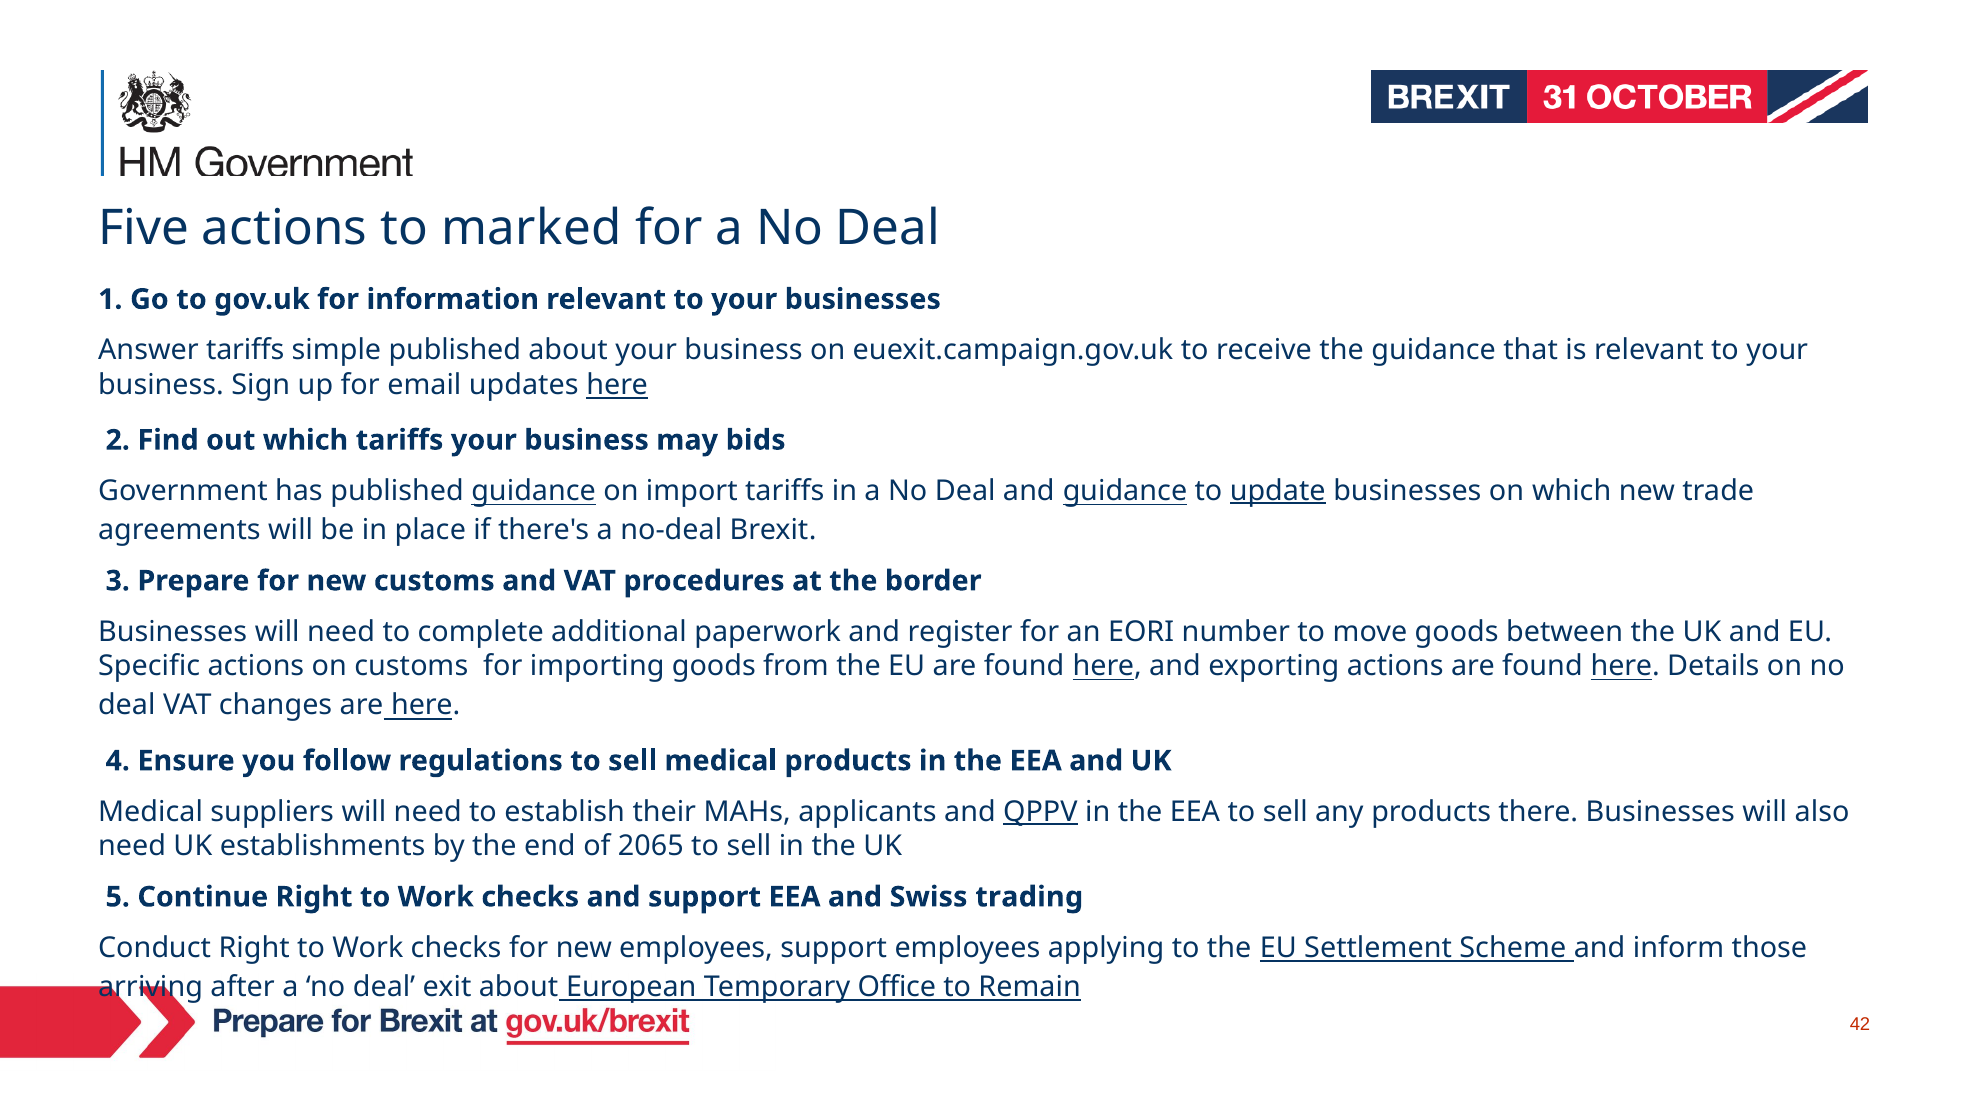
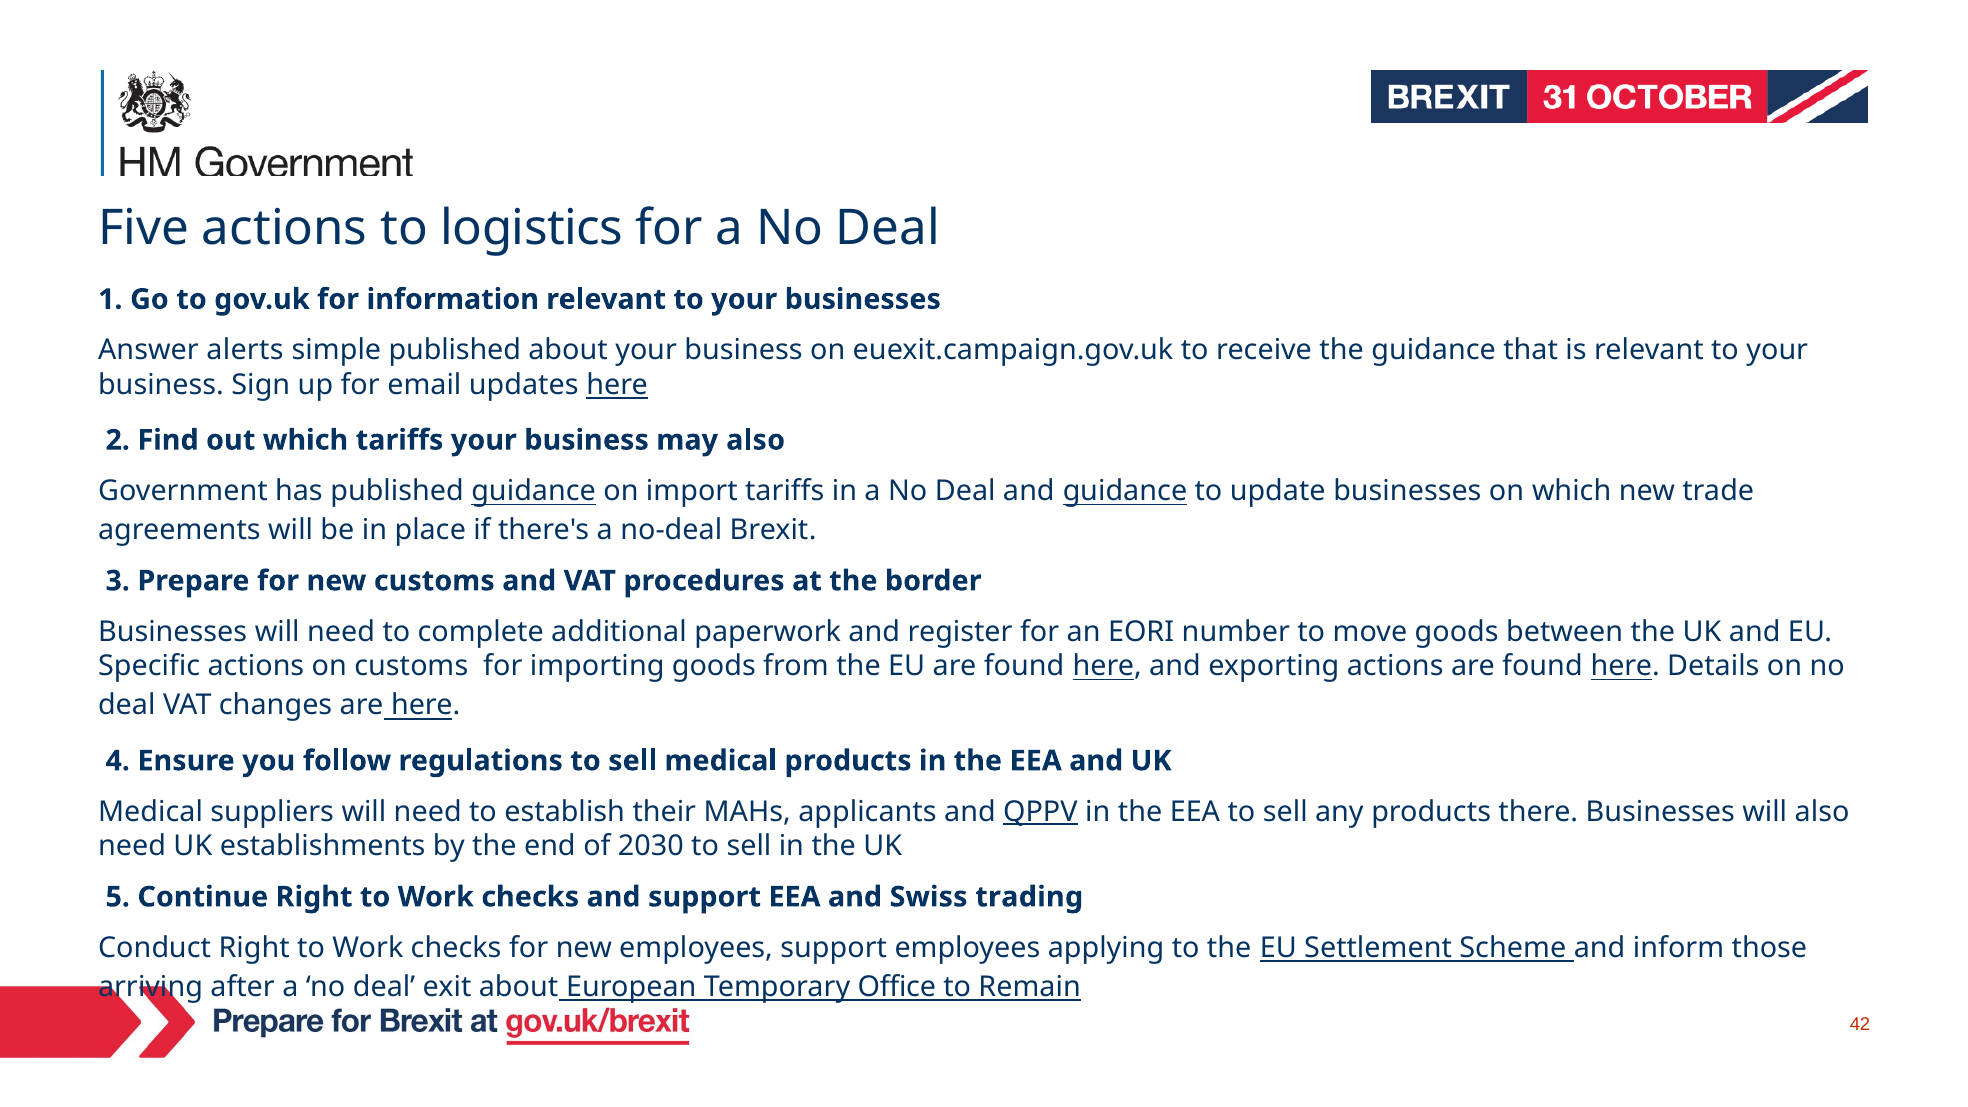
marked: marked -> logistics
Answer tariffs: tariffs -> alerts
may bids: bids -> also
update underline: present -> none
2065: 2065 -> 2030
